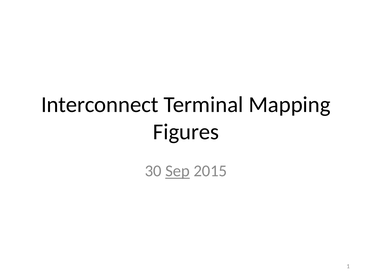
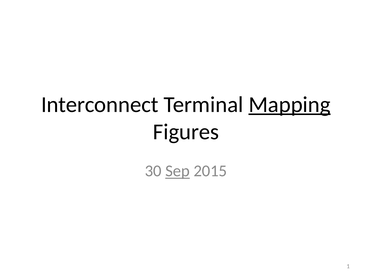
Mapping underline: none -> present
